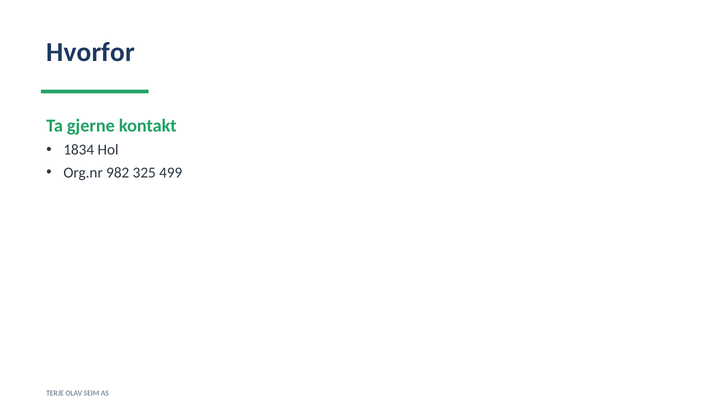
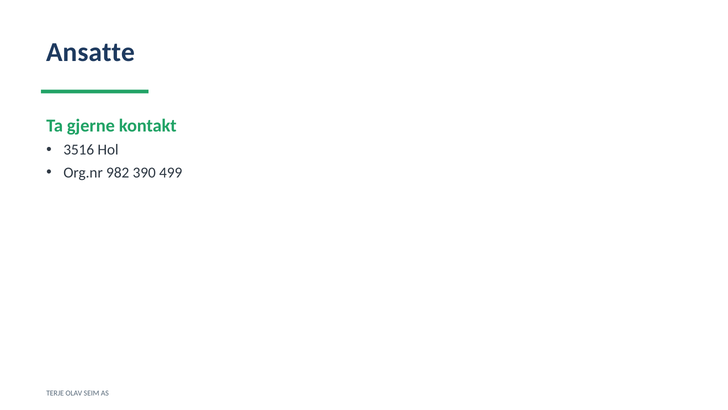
Hvorfor: Hvorfor -> Ansatte
1834: 1834 -> 3516
325: 325 -> 390
